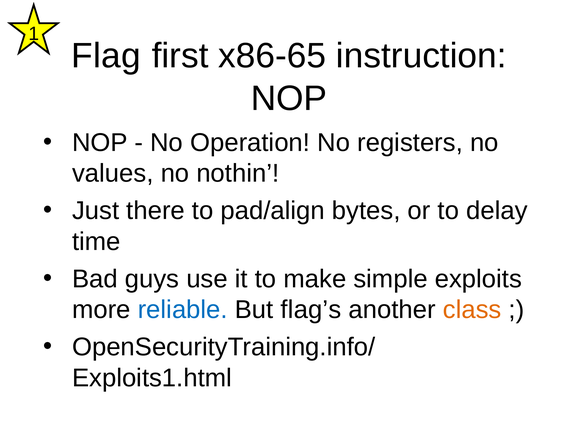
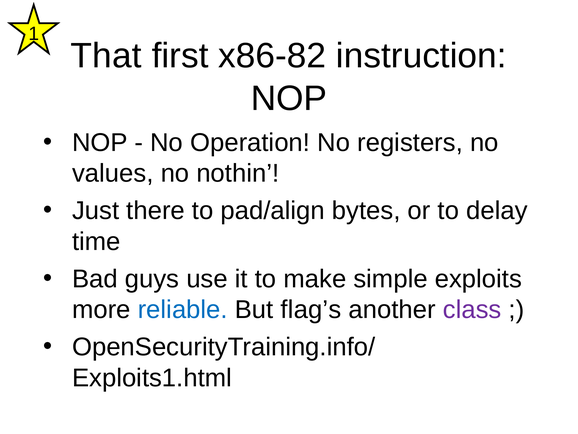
Flag: Flag -> That
x86-65: x86-65 -> x86-82
class colour: orange -> purple
